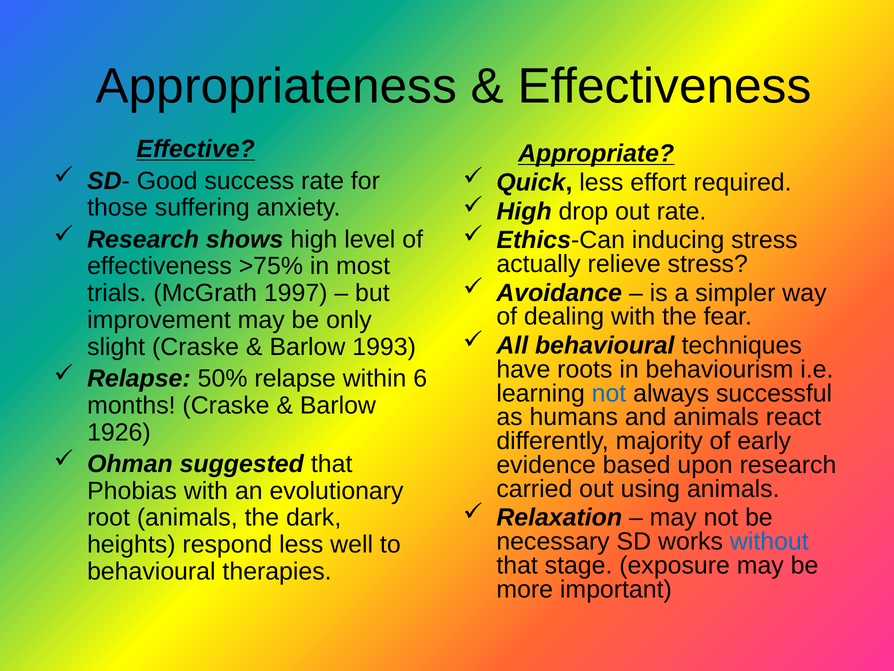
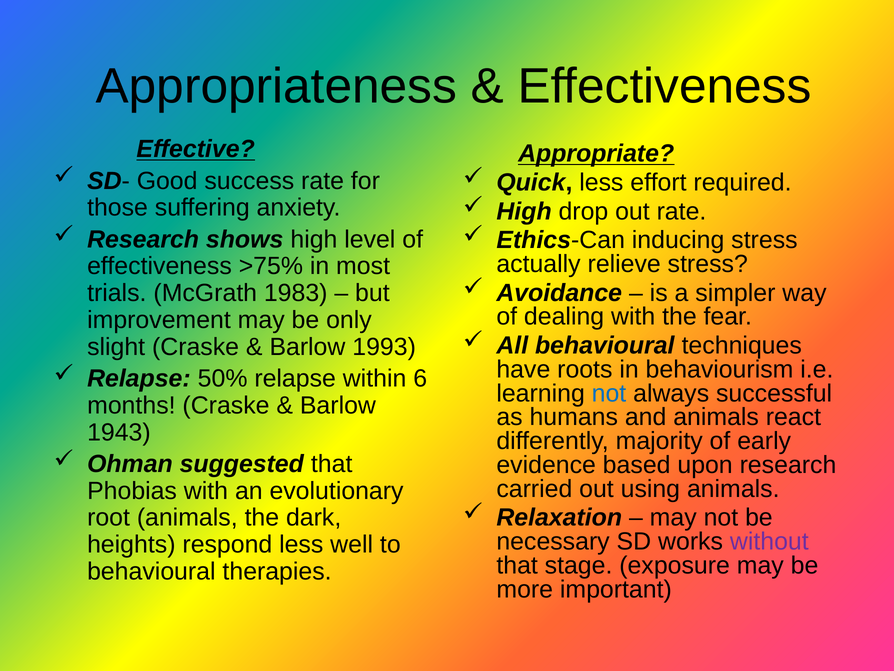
1997: 1997 -> 1983
1926: 1926 -> 1943
without colour: blue -> purple
